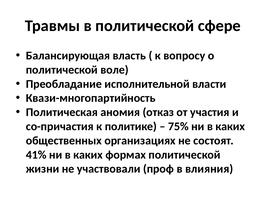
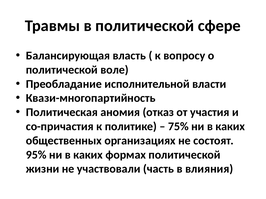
41%: 41% -> 95%
проф: проф -> часть
